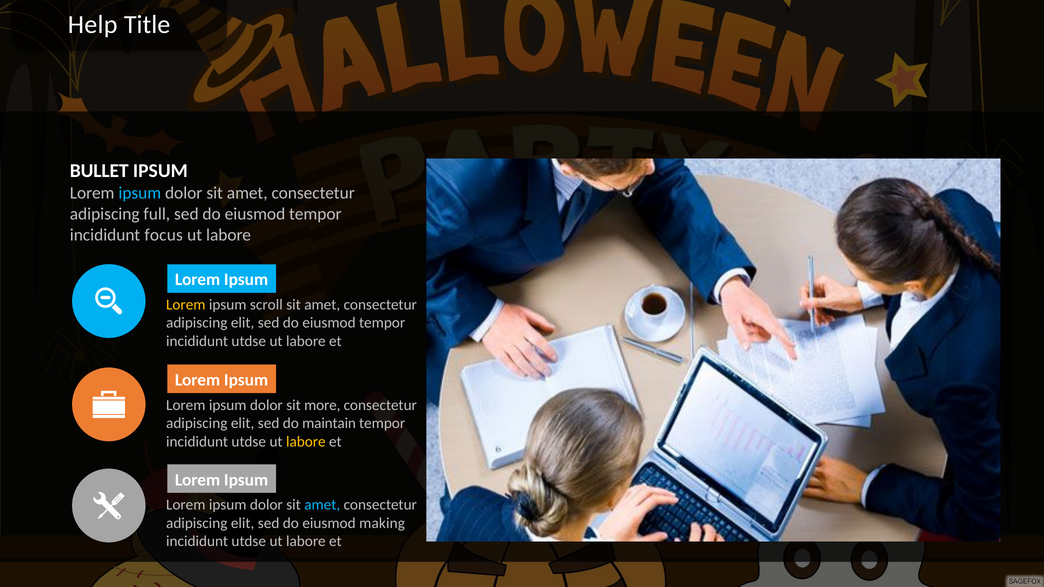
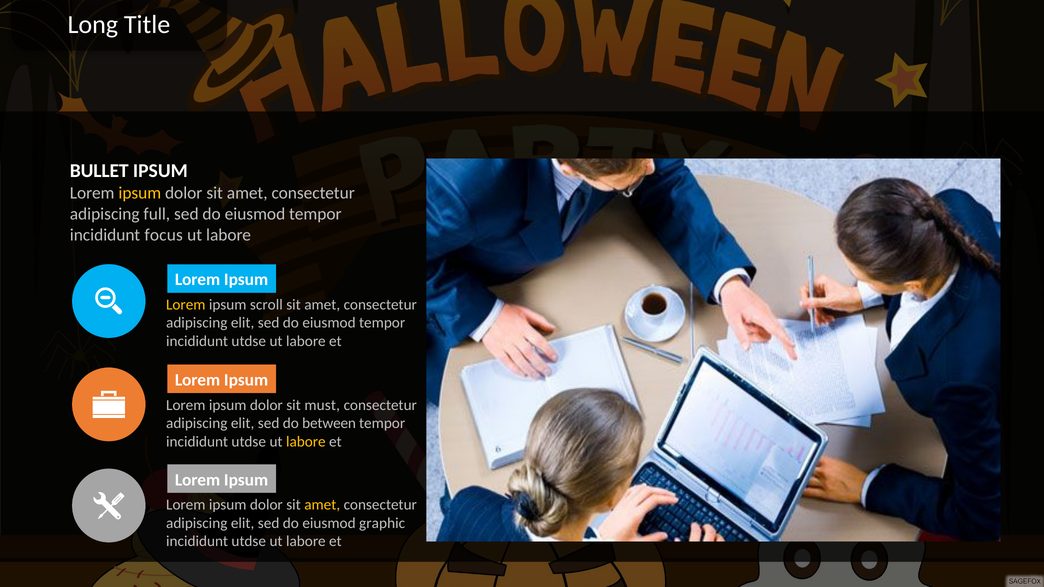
Help: Help -> Long
ipsum at (140, 193) colour: light blue -> yellow
more: more -> must
maintain: maintain -> between
amet at (322, 505) colour: light blue -> yellow
making: making -> graphic
